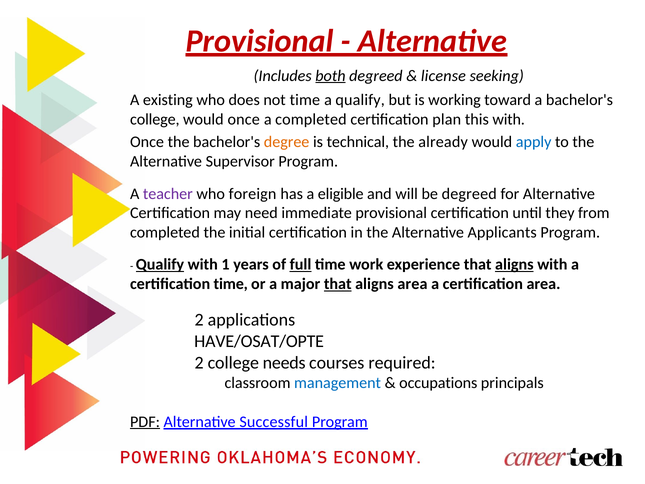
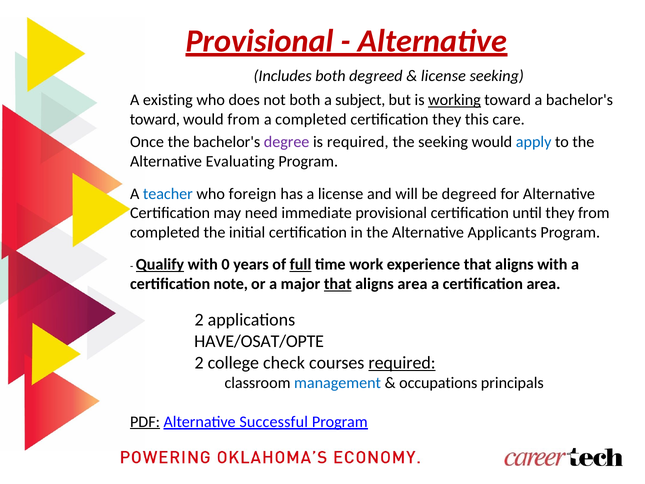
both at (330, 76) underline: present -> none
not time: time -> both
a qualify: qualify -> subject
working underline: none -> present
college at (155, 119): college -> toward
would once: once -> from
certification plan: plan -> they
this with: with -> care
degree colour: orange -> purple
is technical: technical -> required
the already: already -> seeking
Supervisor: Supervisor -> Evaluating
teacher colour: purple -> blue
a eligible: eligible -> license
1: 1 -> 0
aligns at (514, 265) underline: present -> none
certification time: time -> note
needs: needs -> check
required at (402, 363) underline: none -> present
